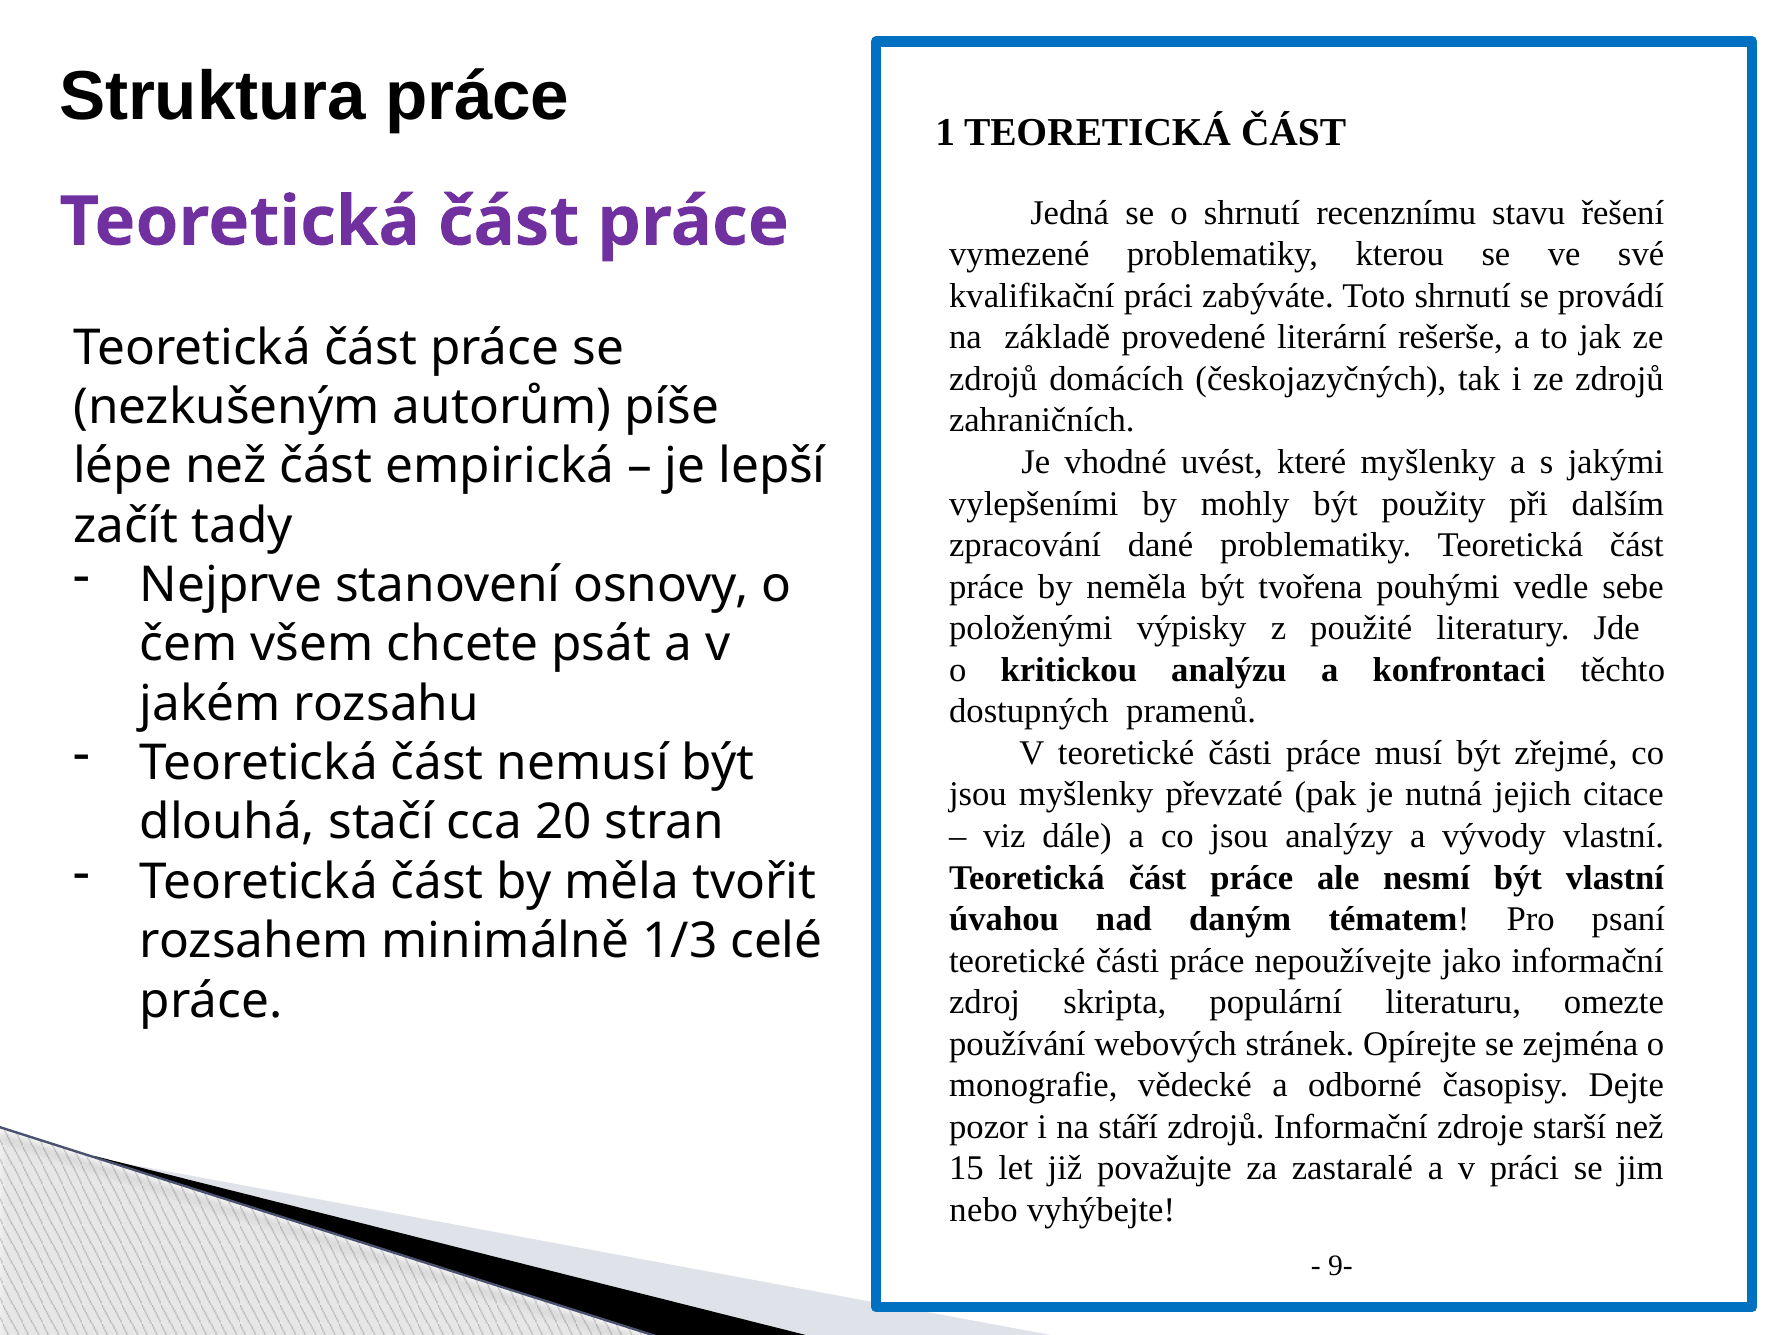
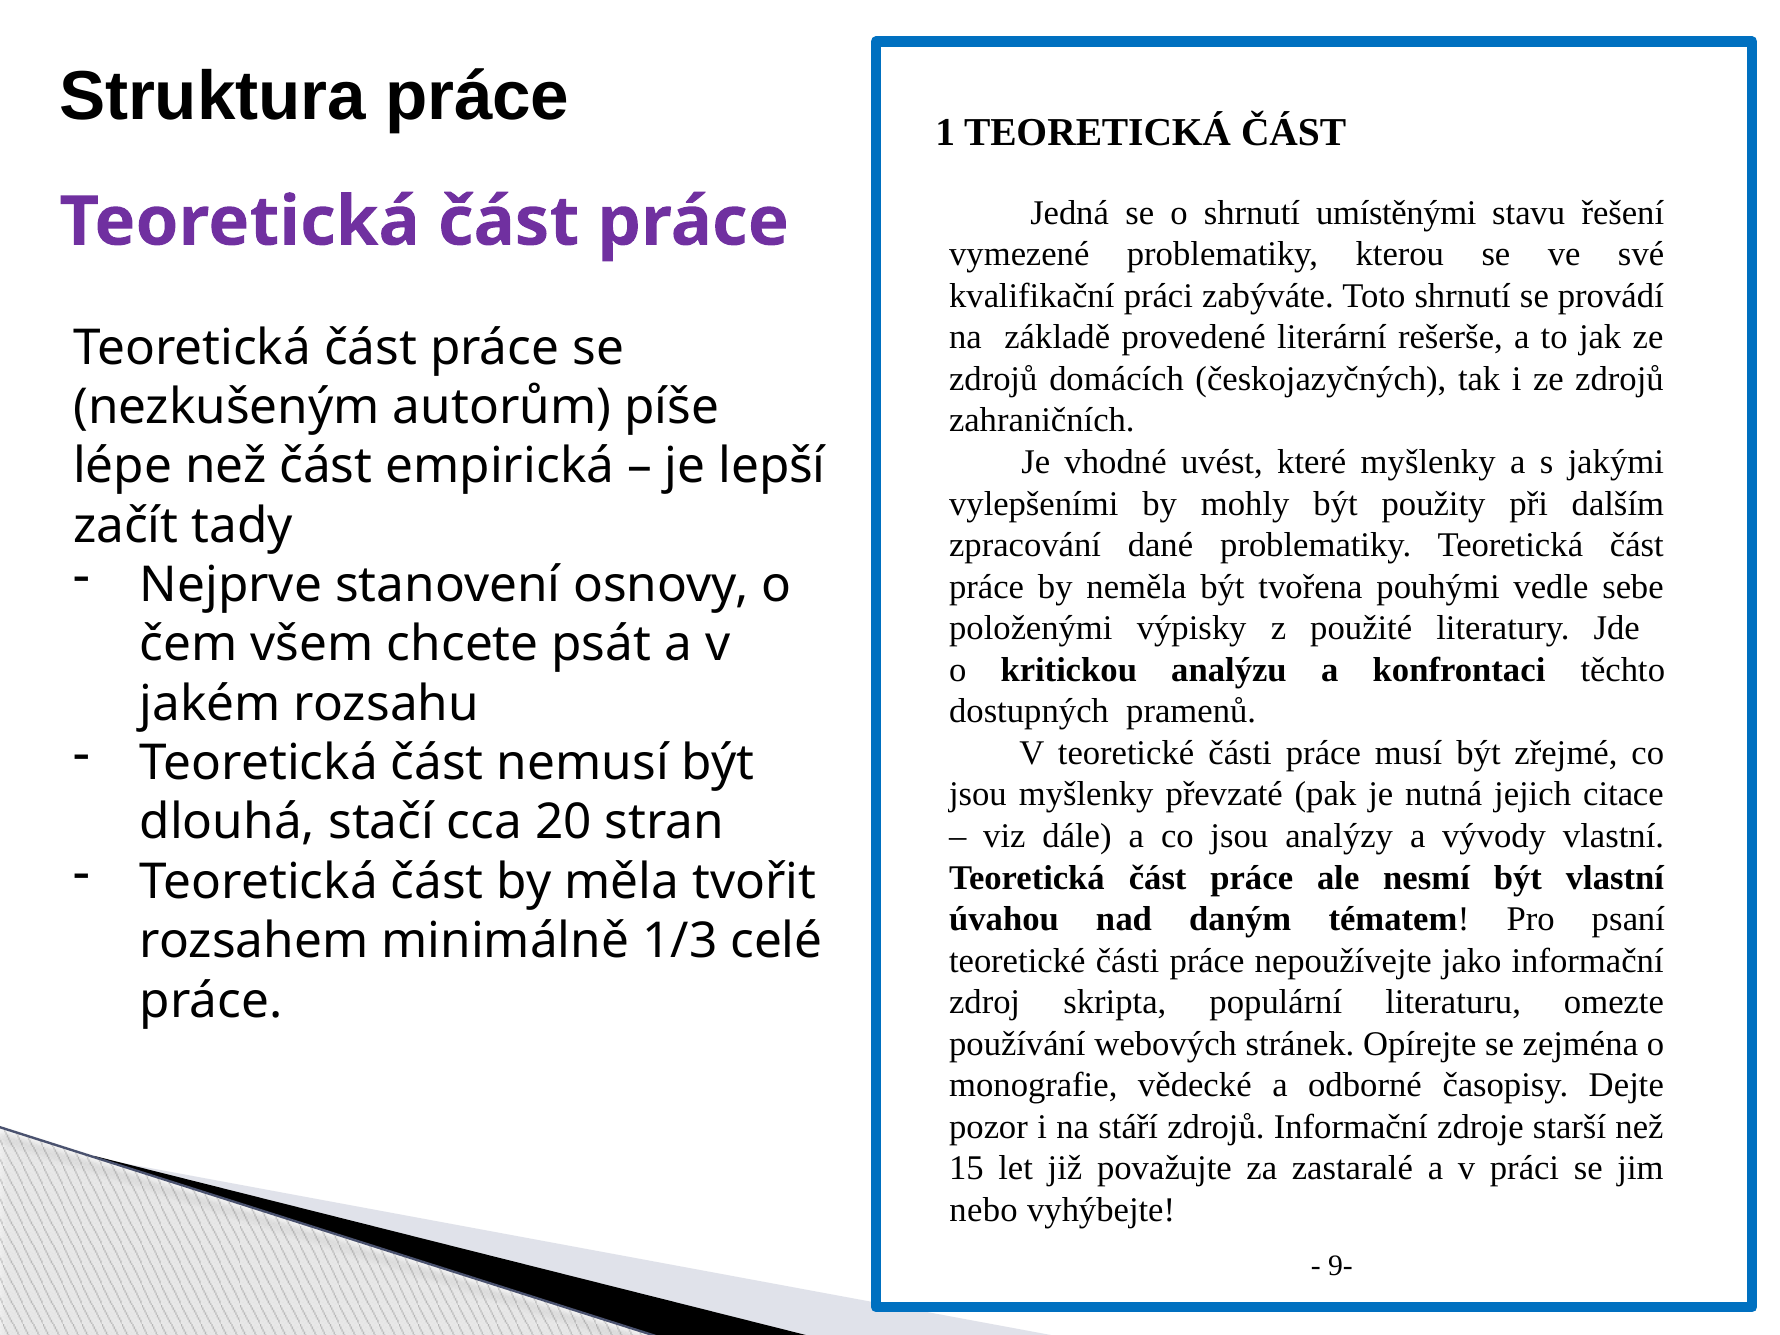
recenznímu: recenznímu -> umístěnými
